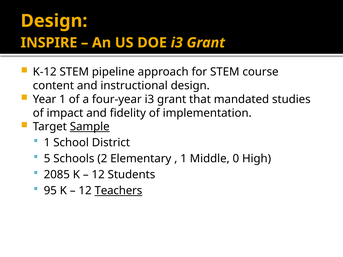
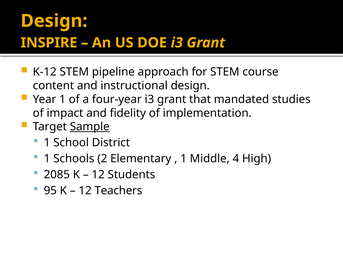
5 at (47, 159): 5 -> 1
0: 0 -> 4
Teachers underline: present -> none
